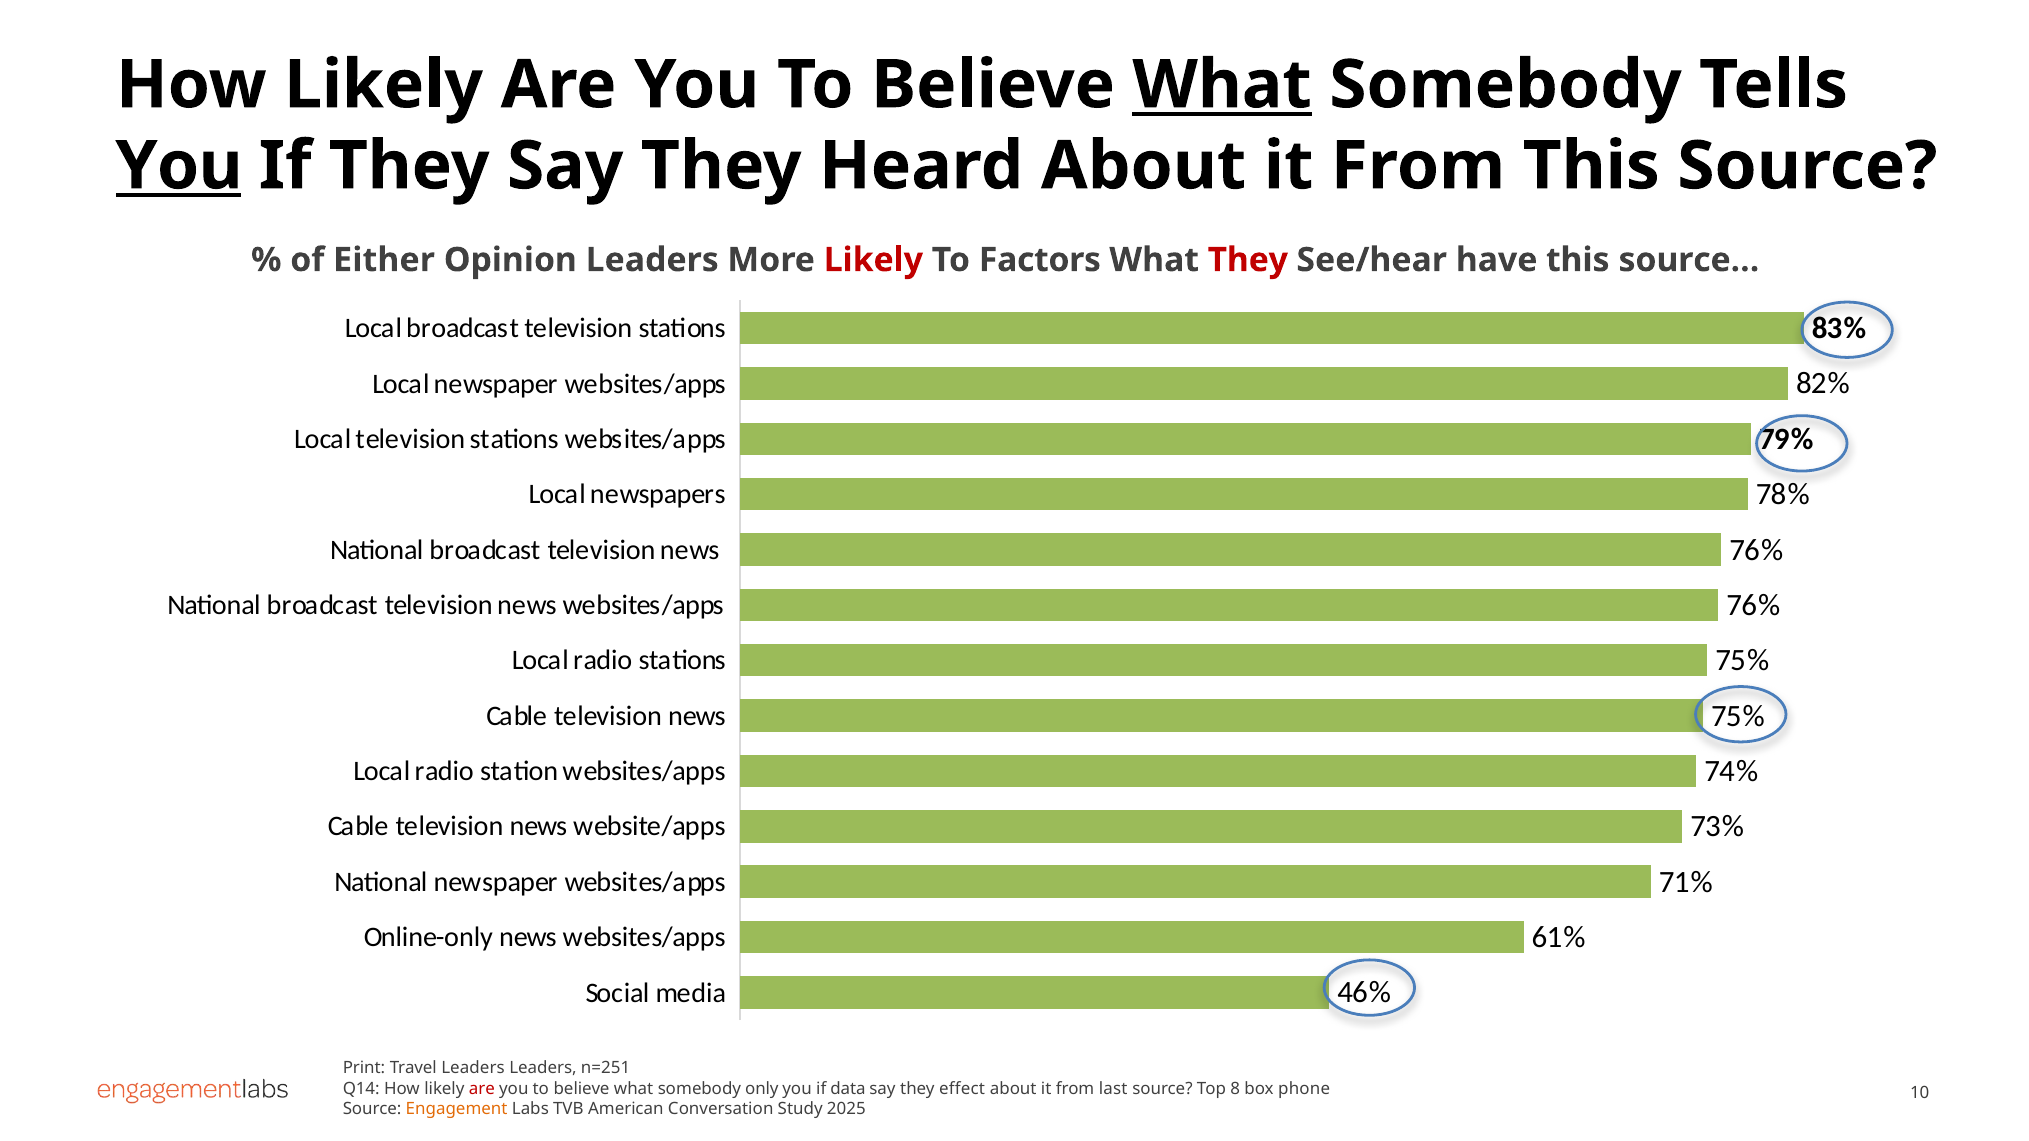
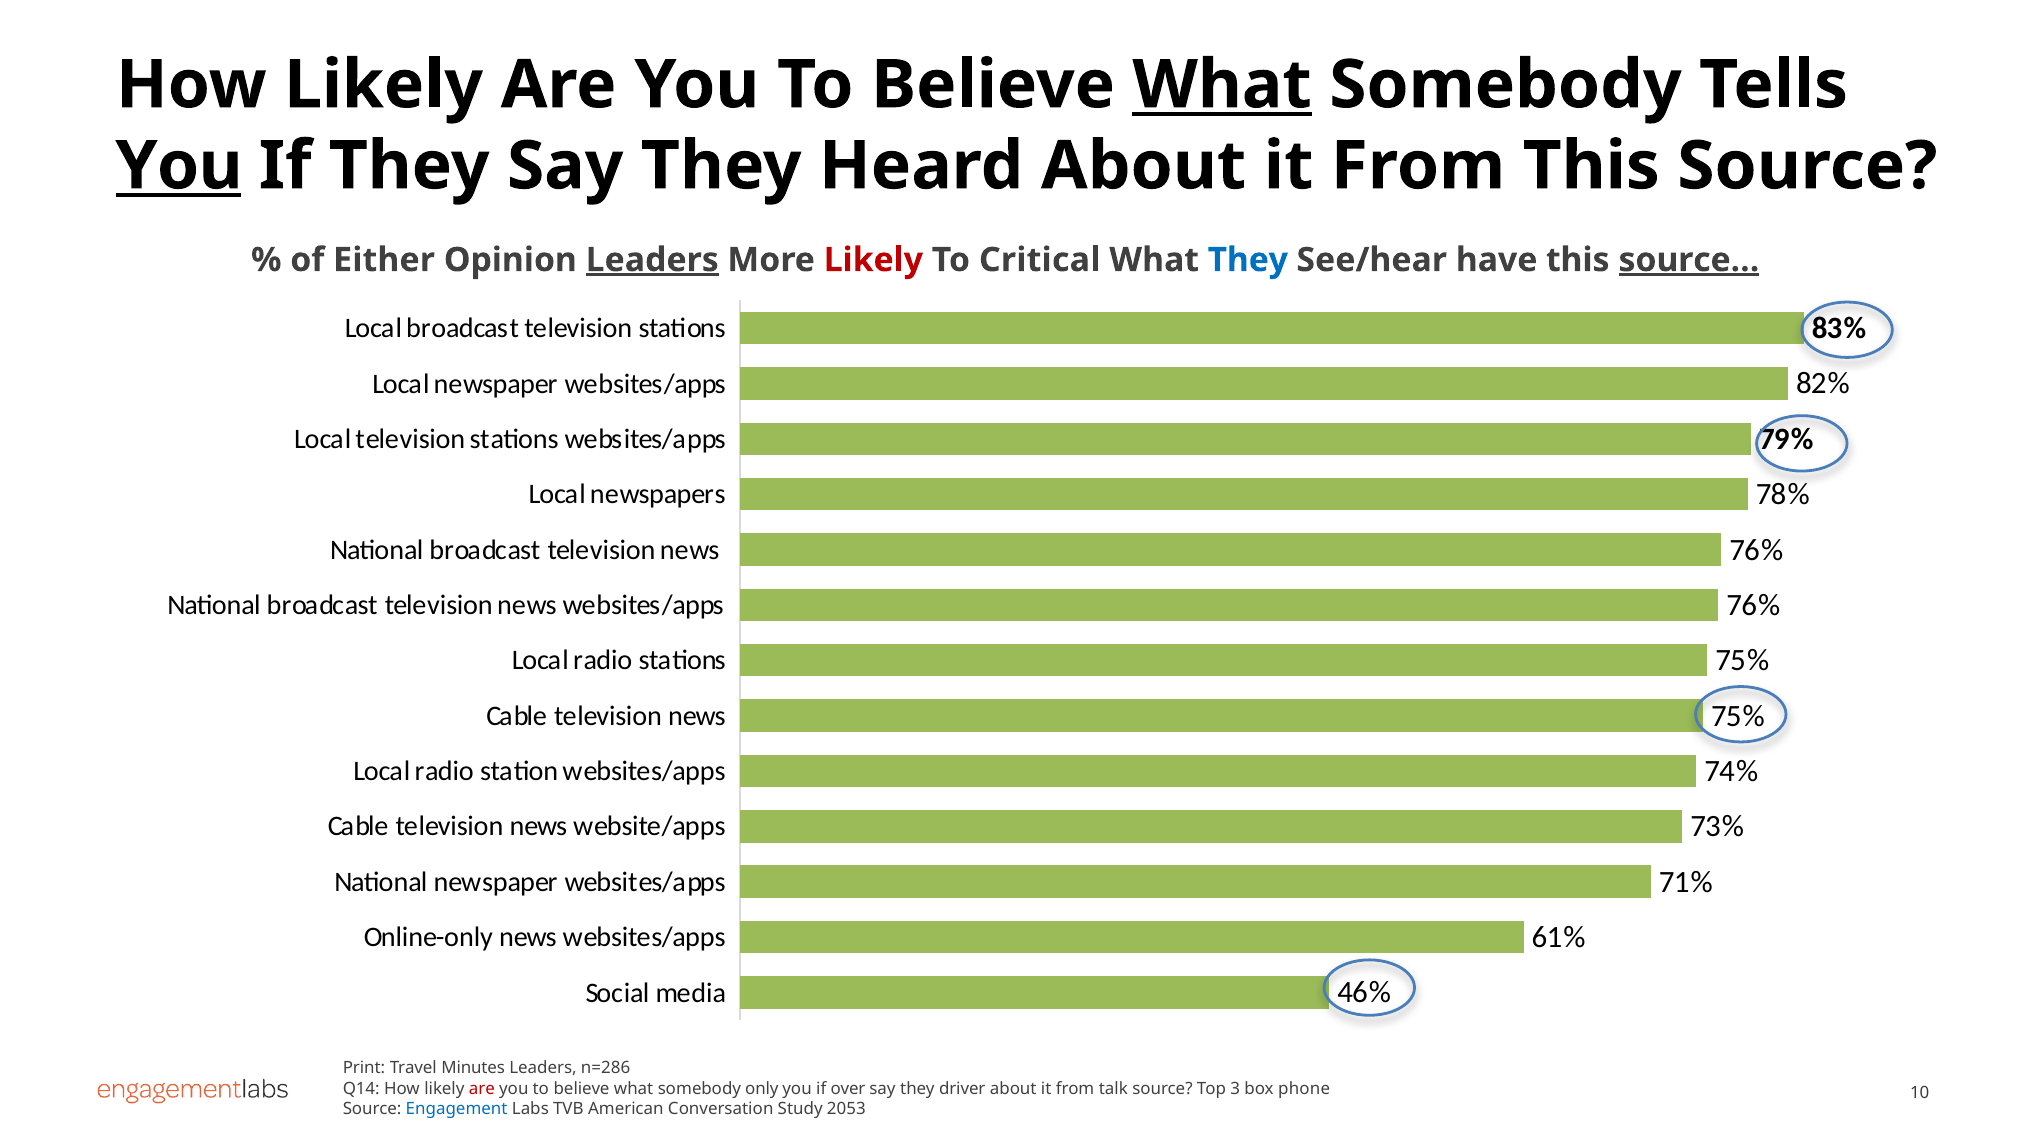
Leaders at (652, 260) underline: none -> present
Factors: Factors -> Critical
They at (1248, 260) colour: red -> blue
source… underline: none -> present
Travel Leaders: Leaders -> Minutes
n=251: n=251 -> n=286
data: data -> over
effect: effect -> driver
last: last -> talk
8: 8 -> 3
Engagement colour: orange -> blue
2025: 2025 -> 2053
